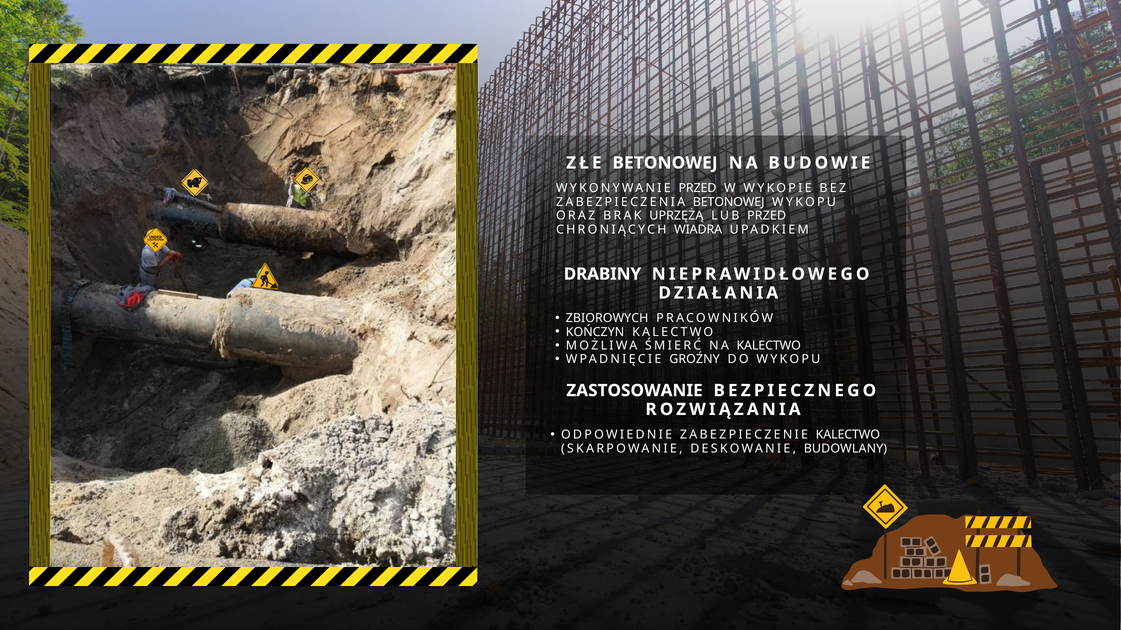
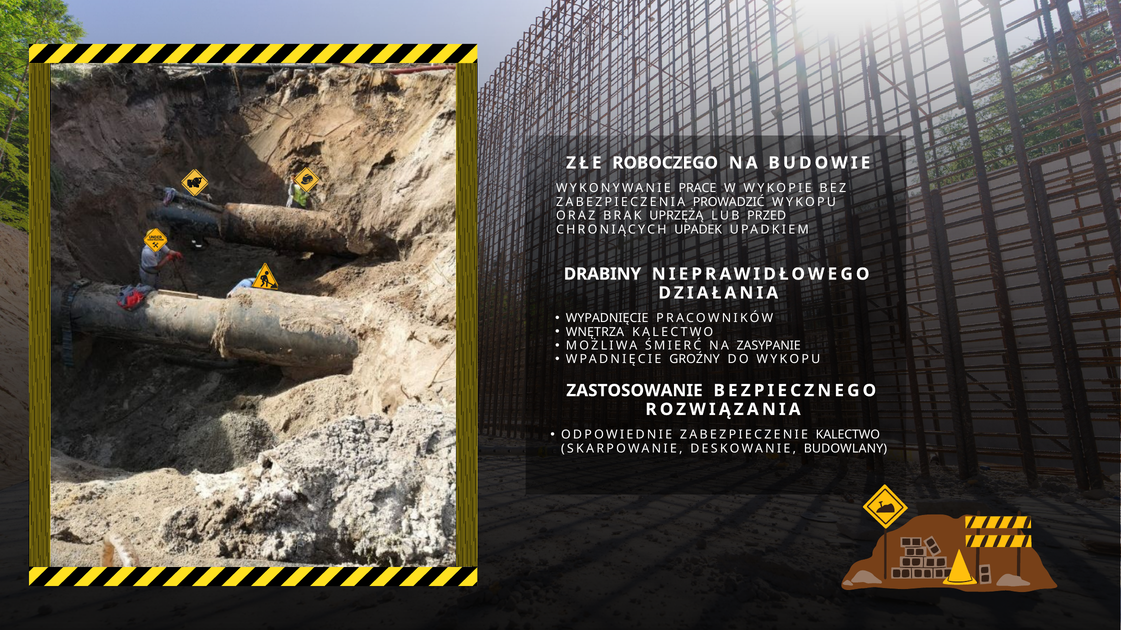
ZŁE BETONOWEJ: BETONOWEJ -> ROBOCZEGO
WYKONYWANIE PRZED: PRZED -> PRACE
ZABEZPIECZENIA BETONOWEJ: BETONOWEJ -> PROWADZIĆ
WIADRA: WIADRA -> UPADEK
ZBIOROWYCH: ZBIOROWYCH -> WYPADNIĘCIE
KOŃCZYN: KOŃCZYN -> WNĘTRZA
NA KALECTWO: KALECTWO -> ZASYPANIE
